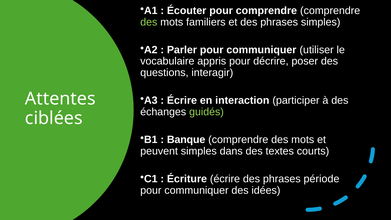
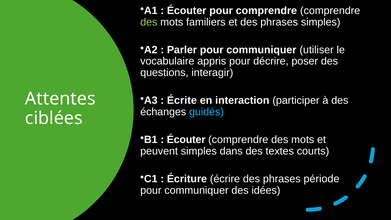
Écrire at (182, 100): Écrire -> Écrite
guidés colour: light green -> light blue
Banque at (186, 140): Banque -> Écouter
